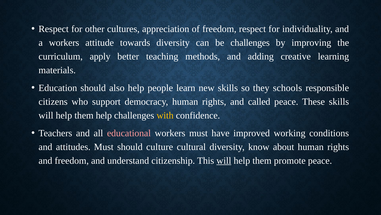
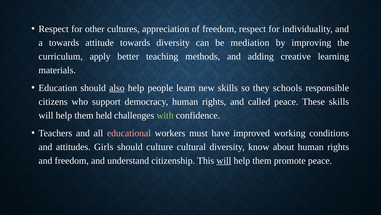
a workers: workers -> towards
be challenges: challenges -> mediation
also underline: none -> present
them help: help -> held
with colour: yellow -> light green
attitudes Must: Must -> Girls
